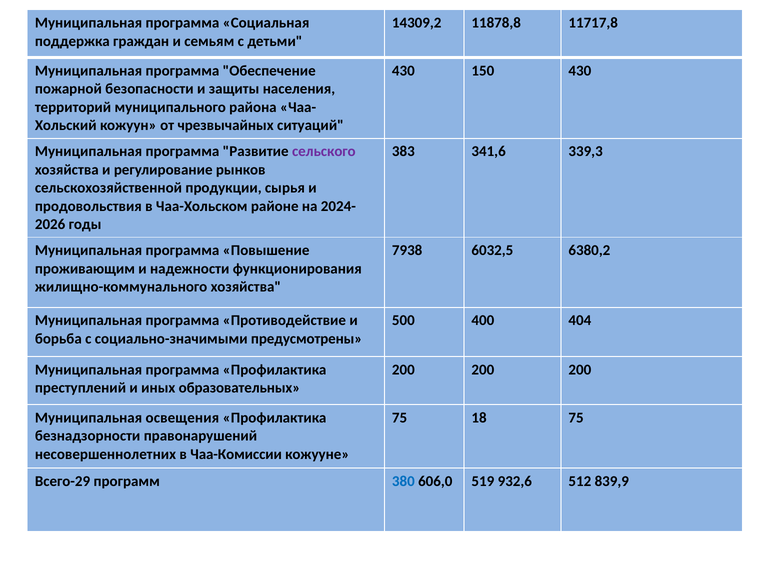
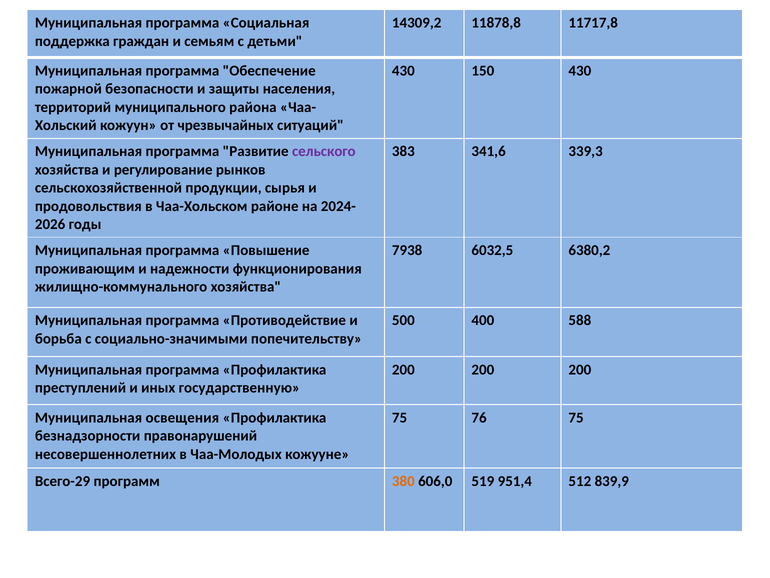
404: 404 -> 588
предусмотрены: предусмотрены -> попечительству
образовательных: образовательных -> государственную
18: 18 -> 76
Чаа-Комиссии: Чаа-Комиссии -> Чаа-Молодых
380 colour: blue -> orange
932,6: 932,6 -> 951,4
